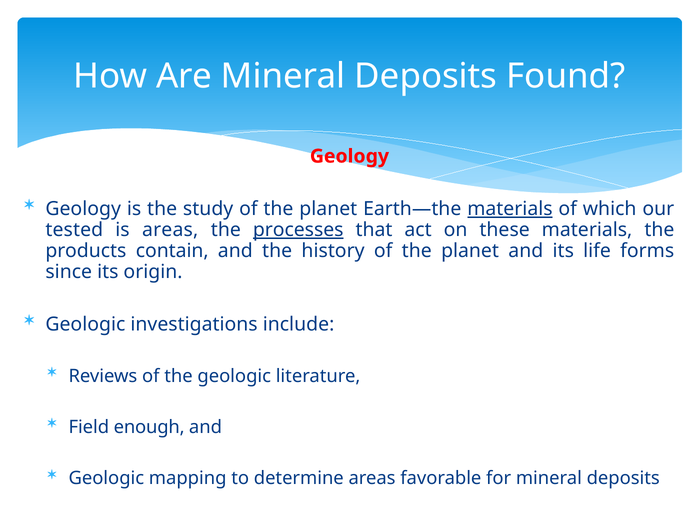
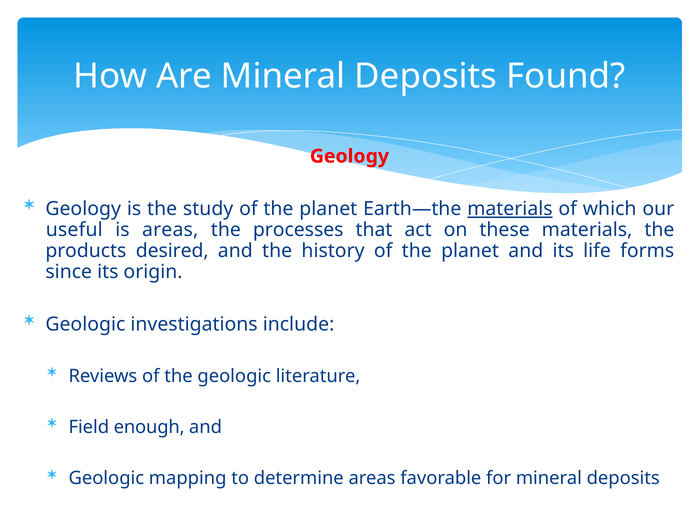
tested: tested -> useful
processes underline: present -> none
contain: contain -> desired
